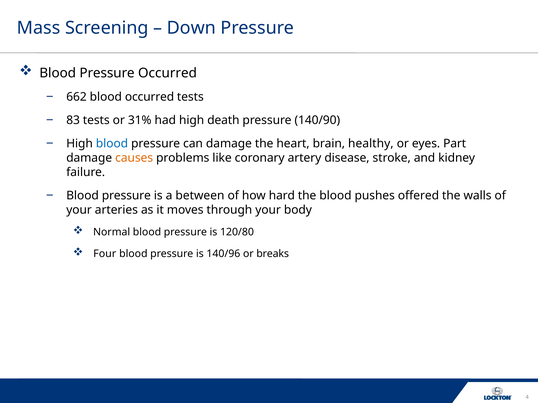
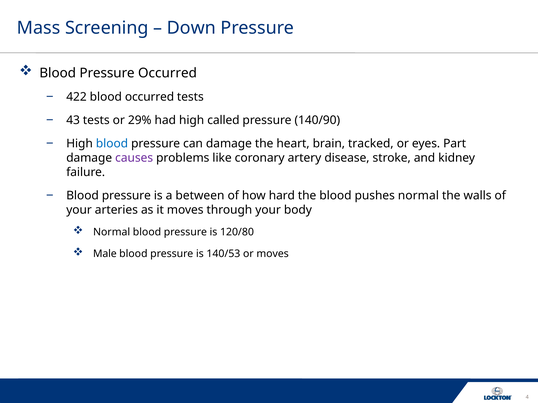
662: 662 -> 422
83: 83 -> 43
31%: 31% -> 29%
death: death -> called
healthy: healthy -> tracked
causes colour: orange -> purple
pushes offered: offered -> normal
Four: Four -> Male
140/96: 140/96 -> 140/53
or breaks: breaks -> moves
